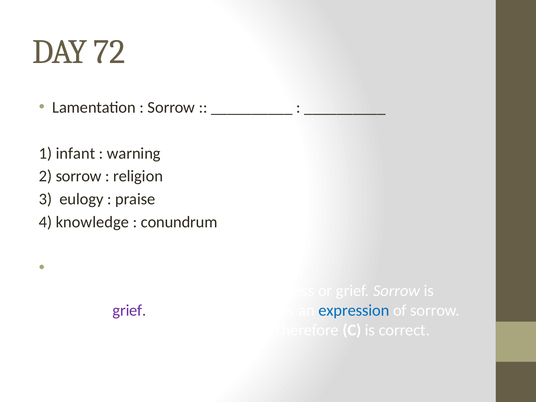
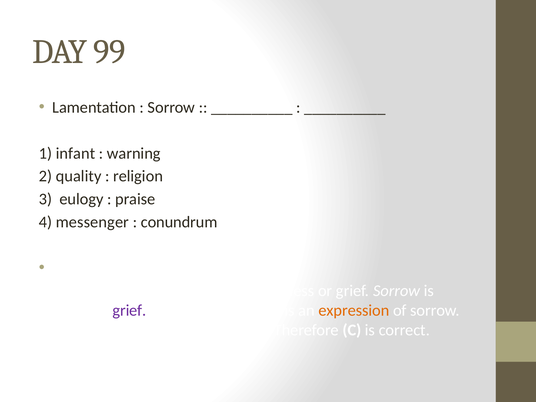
72: 72 -> 99
2 sorrow: sorrow -> quality
knowledge: knowledge -> messenger
expression at (354, 310) colour: blue -> orange
